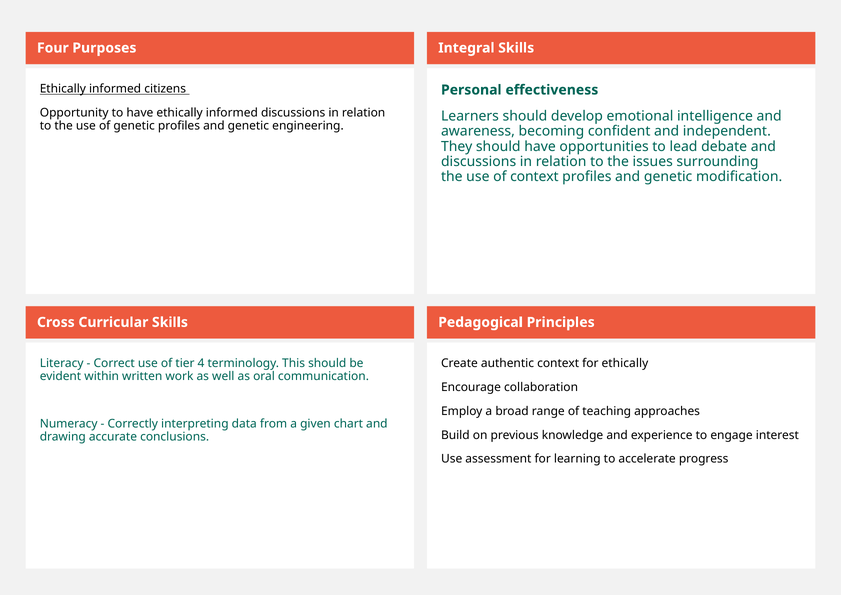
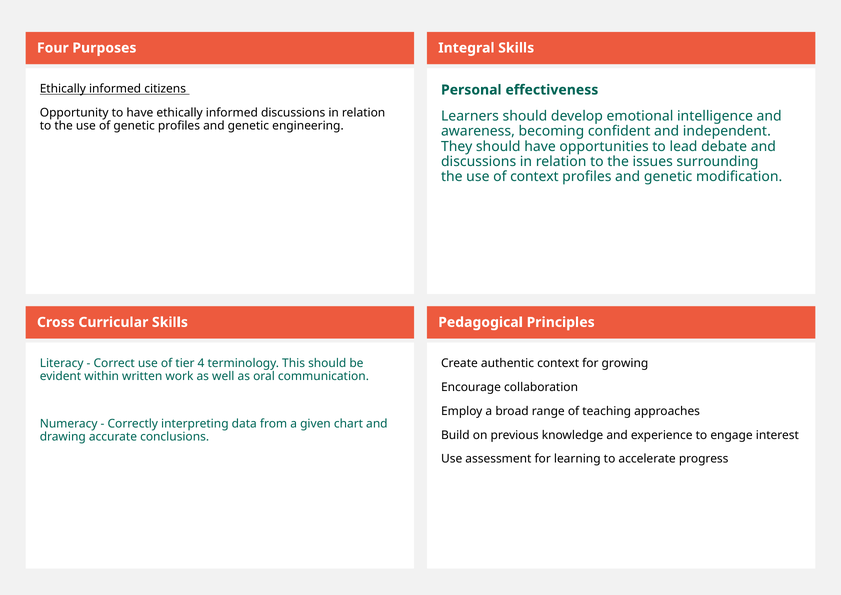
for ethically: ethically -> growing
